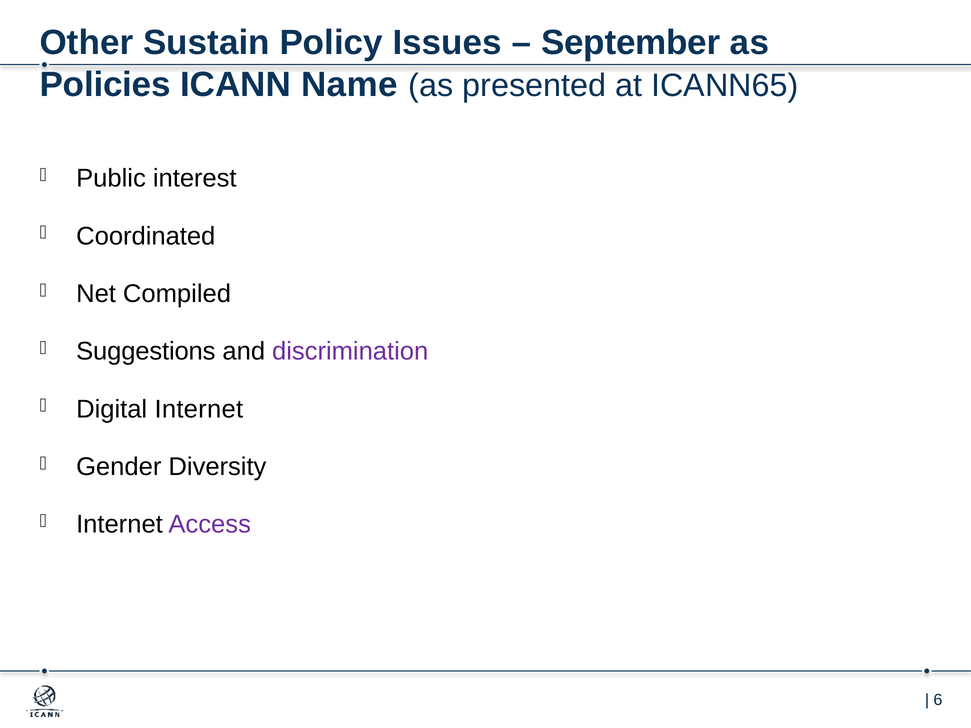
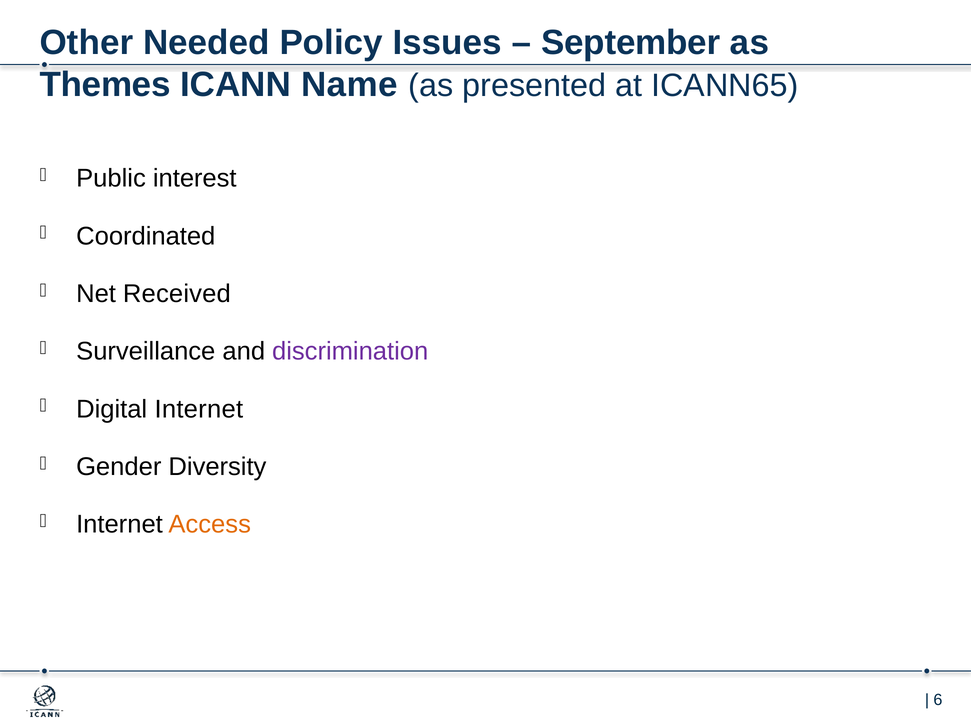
Sustain: Sustain -> Needed
Policies: Policies -> Themes
Compiled: Compiled -> Received
Suggestions: Suggestions -> Surveillance
Access colour: purple -> orange
